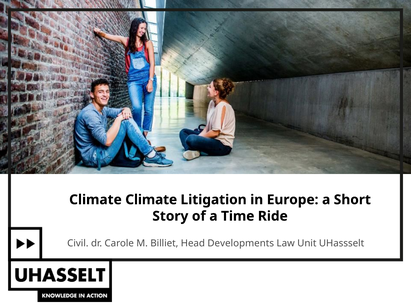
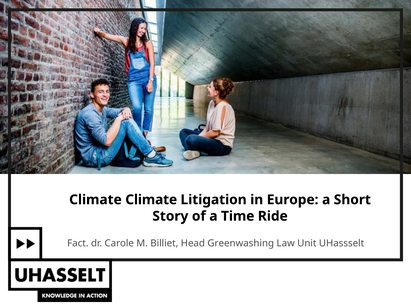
Civil: Civil -> Fact
Developments: Developments -> Greenwashing
